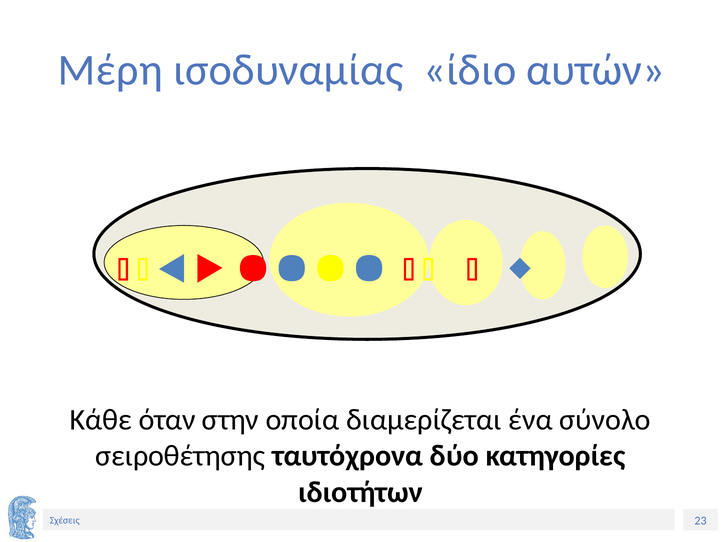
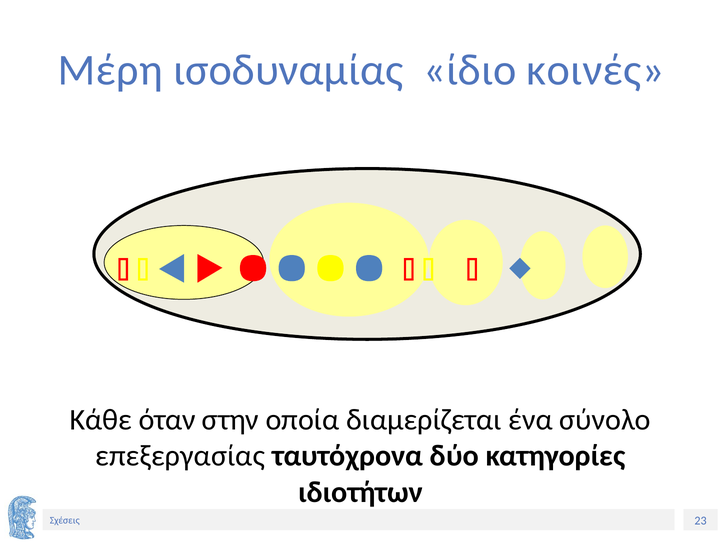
αυτών: αυτών -> κοινές
σειροθέτησης: σειροθέτησης -> επεξεργασίας
